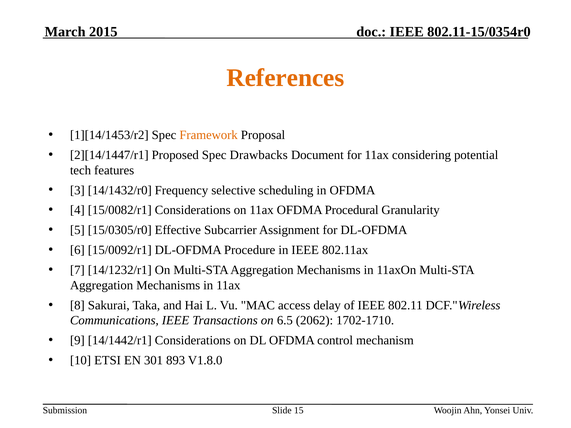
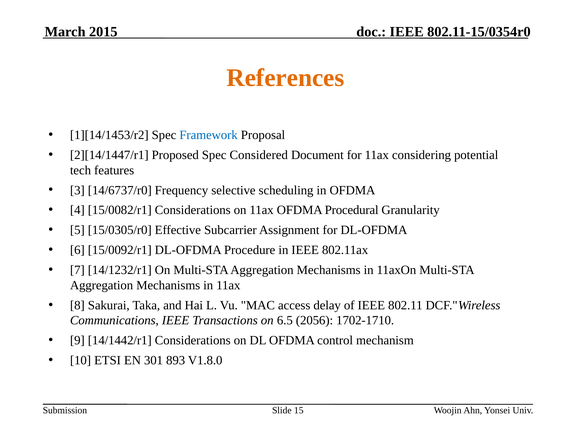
Framework colour: orange -> blue
Drawbacks: Drawbacks -> Considered
14/1432/r0: 14/1432/r0 -> 14/6737/r0
2062: 2062 -> 2056
